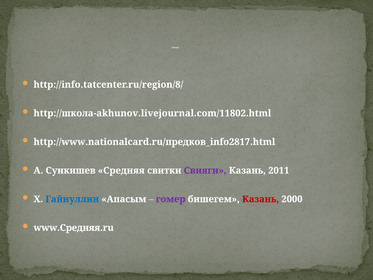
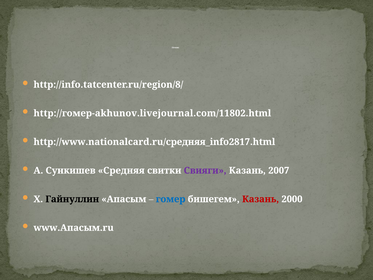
http://школа-akhunov.livejournal.com/11802.html: http://школа-akhunov.livejournal.com/11802.html -> http://гомер-akhunov.livejournal.com/11802.html
http://www.nationalcard.ru/предков_info2817.html: http://www.nationalcard.ru/предков_info2817.html -> http://www.nationalcard.ru/средняя_info2817.html
2011: 2011 -> 2007
Гайнуллин colour: blue -> black
гомер colour: purple -> blue
www.Средняя.ru: www.Средняя.ru -> www.Апасым.ru
